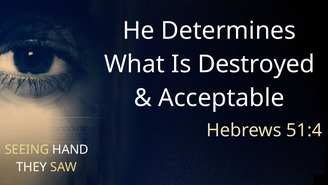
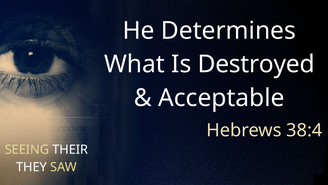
51:4: 51:4 -> 38:4
HAND: HAND -> THEIR
